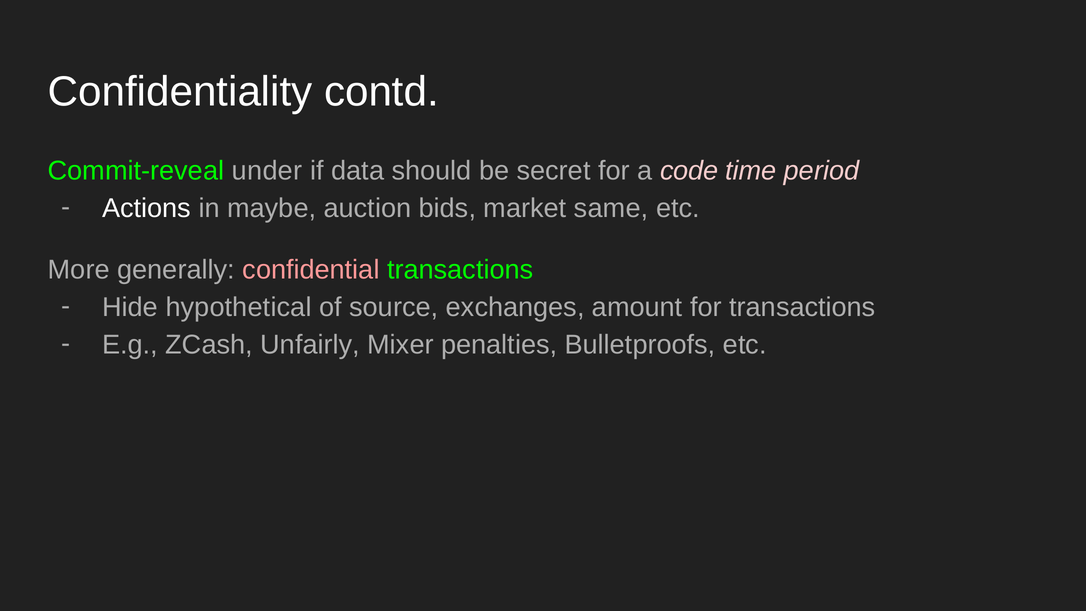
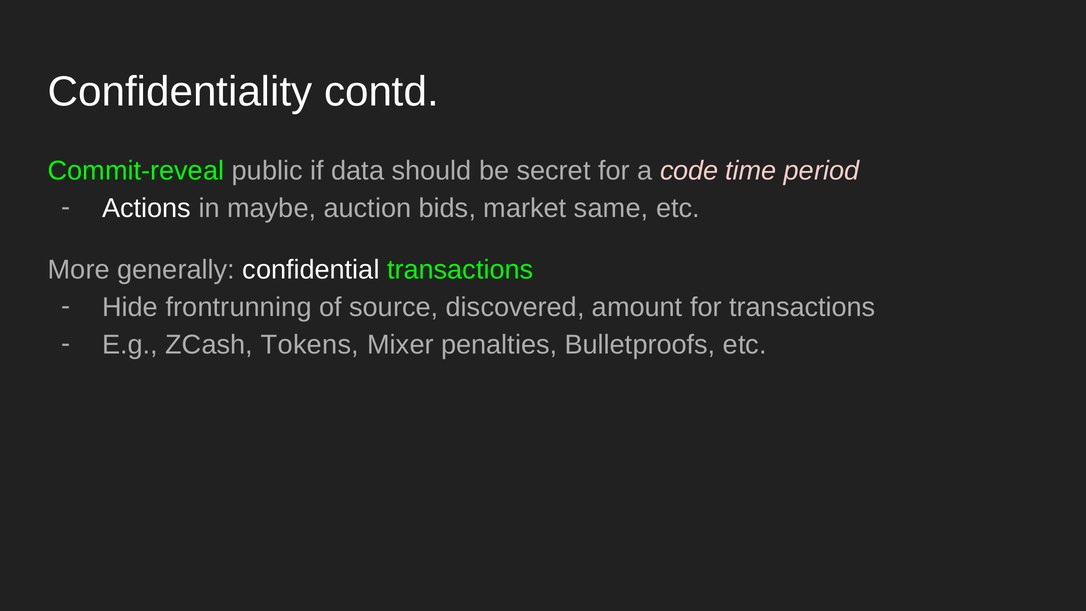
under: under -> public
confidential colour: pink -> white
hypothetical: hypothetical -> frontrunning
exchanges: exchanges -> discovered
Unfairly: Unfairly -> Tokens
